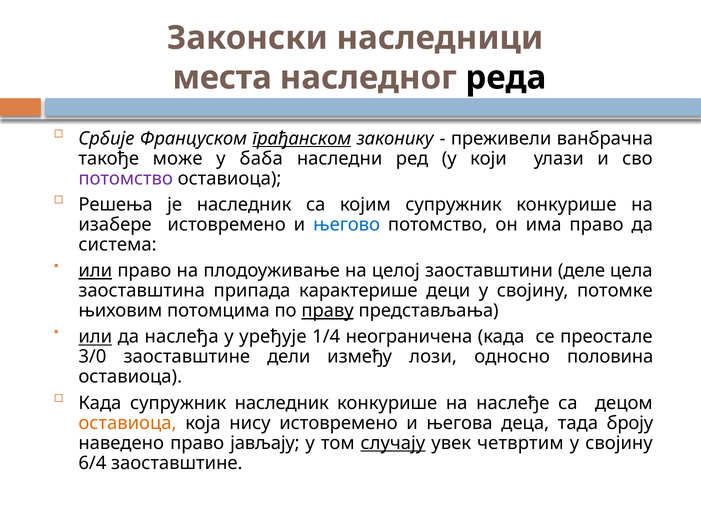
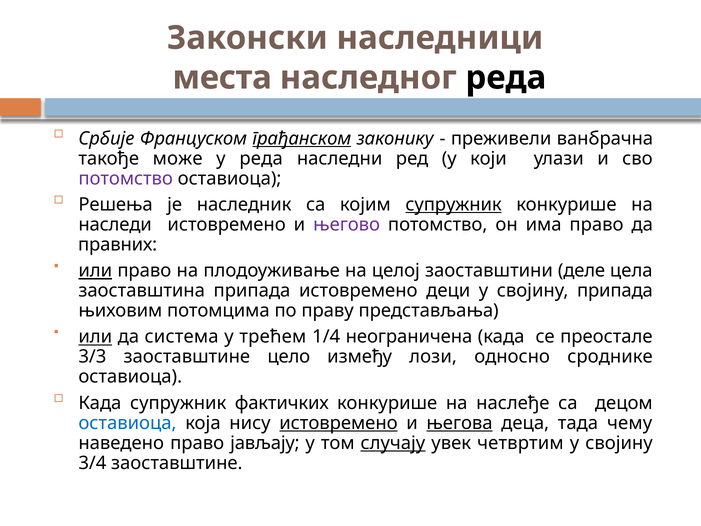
у баба: баба -> реда
супружник at (454, 205) underline: none -> present
изабере: изабере -> наследи
његово colour: blue -> purple
система: система -> правних
припада карактерише: карактерише -> истовремено
својину потомке: потомке -> припада
праву underline: present -> none
наслеђа: наслеђа -> система
уређује: уређује -> трећем
3/0: 3/0 -> 3/3
дели: дели -> цело
половина: половина -> сроднике
супружник наследник: наследник -> фактичких
оставиоца at (127, 423) colour: orange -> blue
истовремено at (338, 423) underline: none -> present
његова underline: none -> present
броју: броју -> чему
6/4: 6/4 -> 3/4
